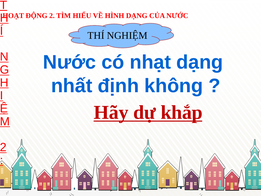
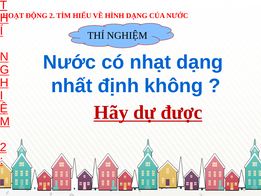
khắp: khắp -> được
